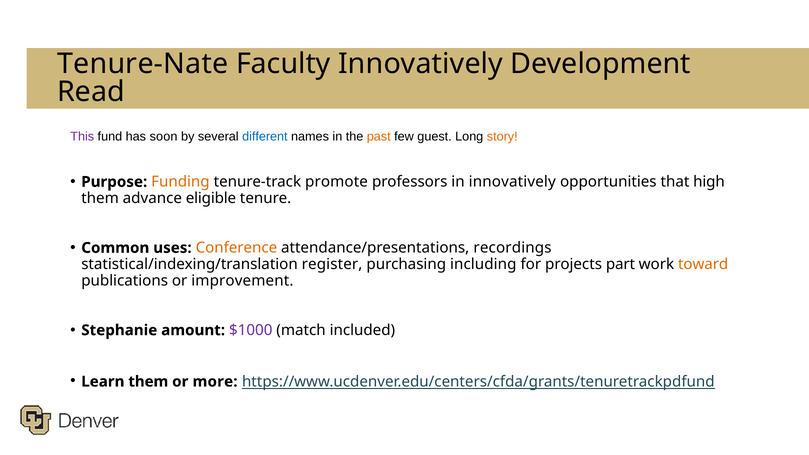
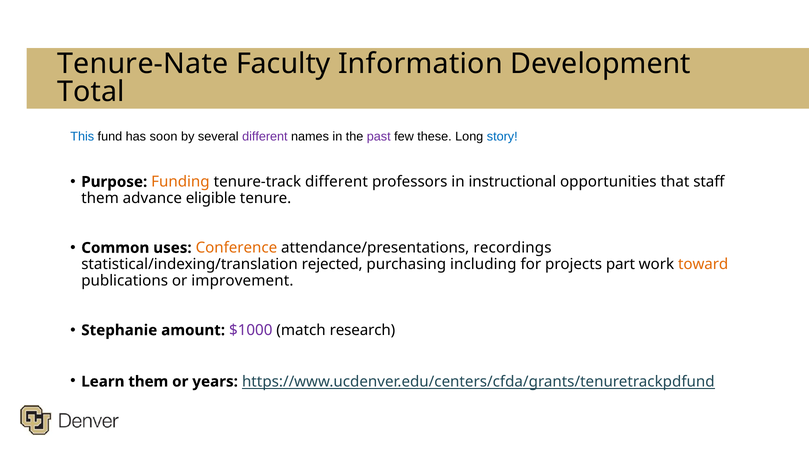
Faculty Innovatively: Innovatively -> Information
Read: Read -> Total
This colour: purple -> blue
different at (265, 136) colour: blue -> purple
past colour: orange -> purple
guest: guest -> these
story colour: orange -> blue
tenure-track promote: promote -> different
in innovatively: innovatively -> instructional
high: high -> staff
register: register -> rejected
included: included -> research
more: more -> years
